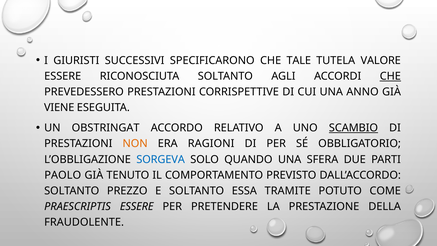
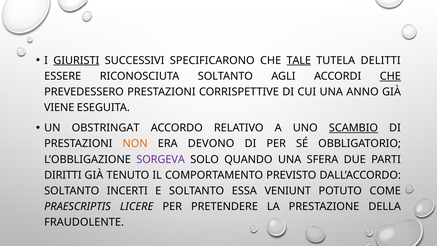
GIURISTI underline: none -> present
TALE underline: none -> present
VALORE: VALORE -> DELITTI
RAGIONI: RAGIONI -> DEVONO
SORGEVA colour: blue -> purple
PAOLO: PAOLO -> DIRITTI
PREZZO: PREZZO -> INCERTI
TRAMITE: TRAMITE -> VENIUNT
PRAESCRIPTIS ESSERE: ESSERE -> LICERE
